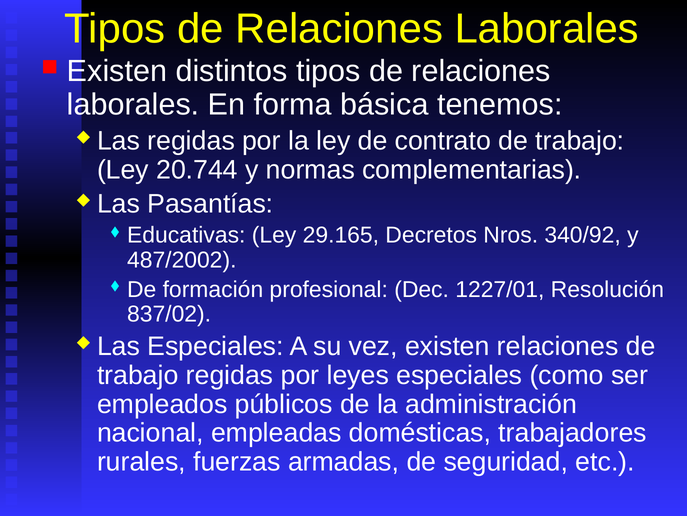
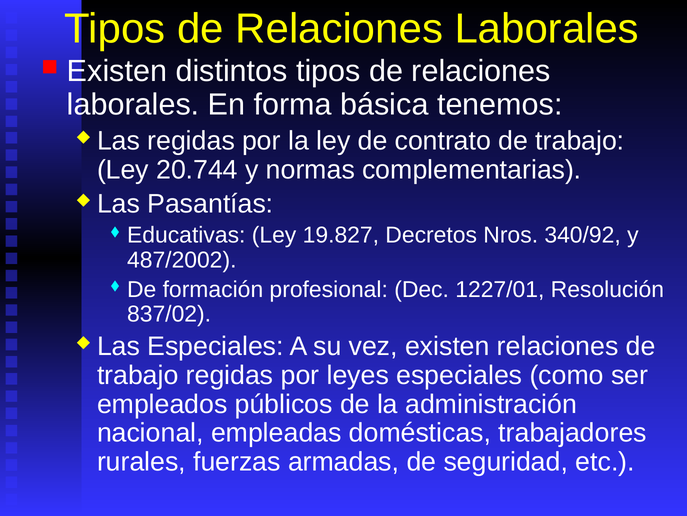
29.165: 29.165 -> 19.827
